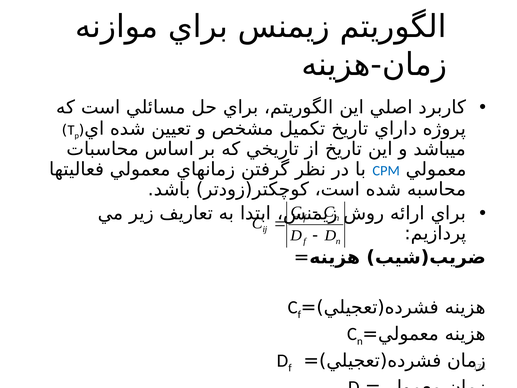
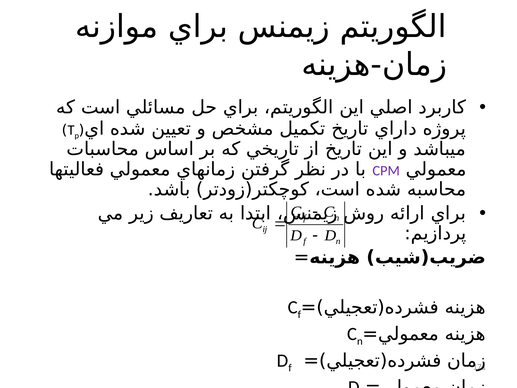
CPM colour: blue -> purple
